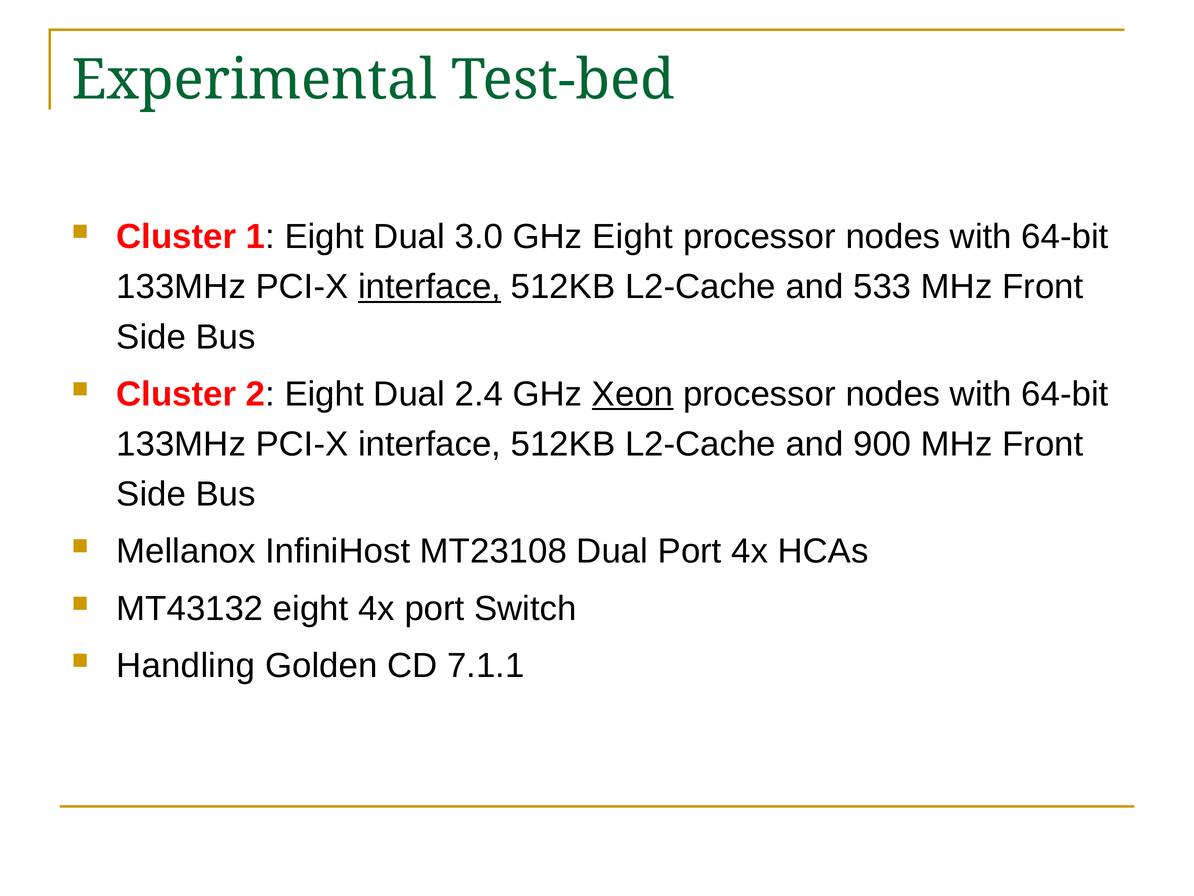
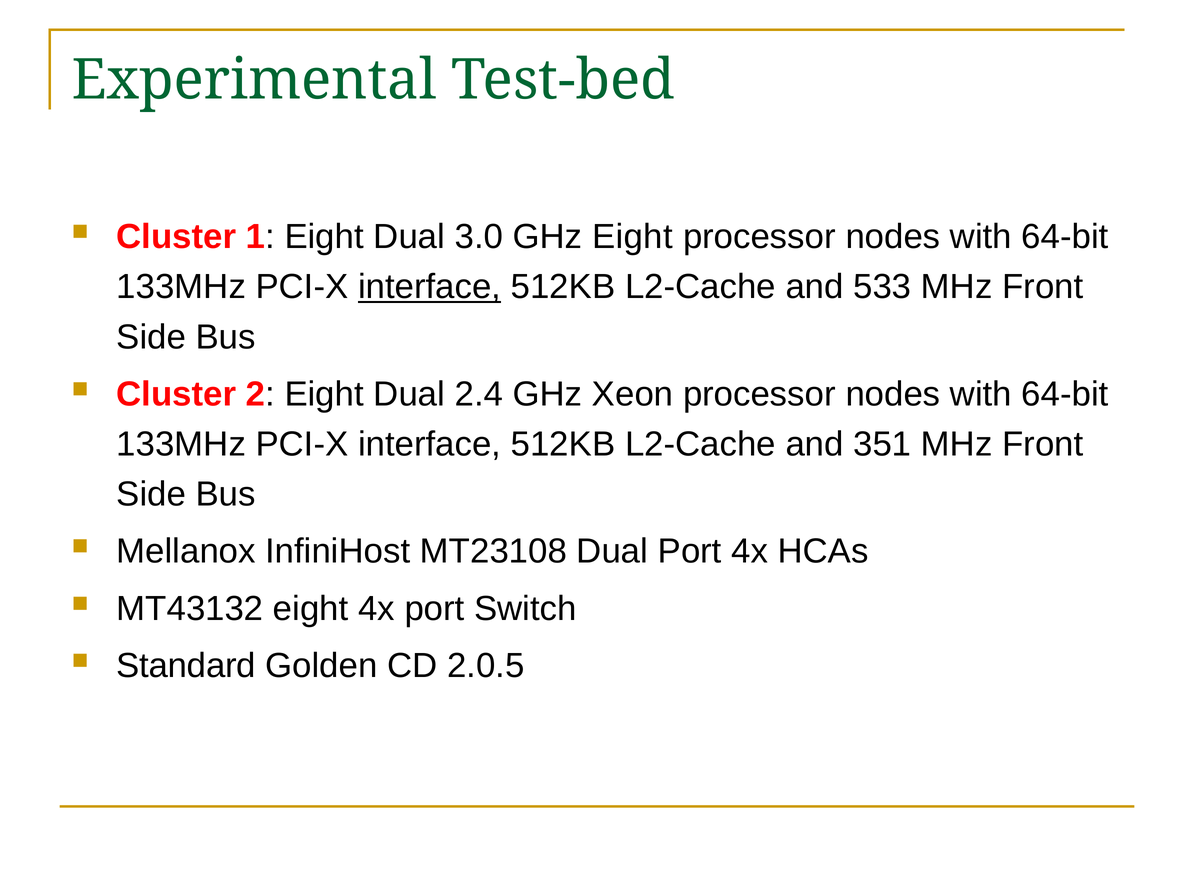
Xeon underline: present -> none
900: 900 -> 351
Handling: Handling -> Standard
7.1.1: 7.1.1 -> 2.0.5
